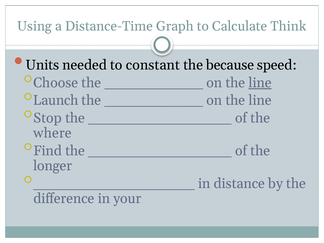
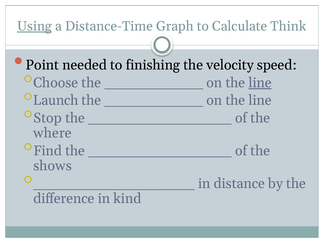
Using underline: none -> present
Units: Units -> Point
constant: constant -> finishing
because: because -> velocity
longer: longer -> shows
your: your -> kind
